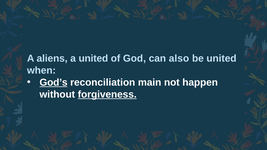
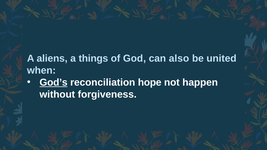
a united: united -> things
main: main -> hope
forgiveness underline: present -> none
